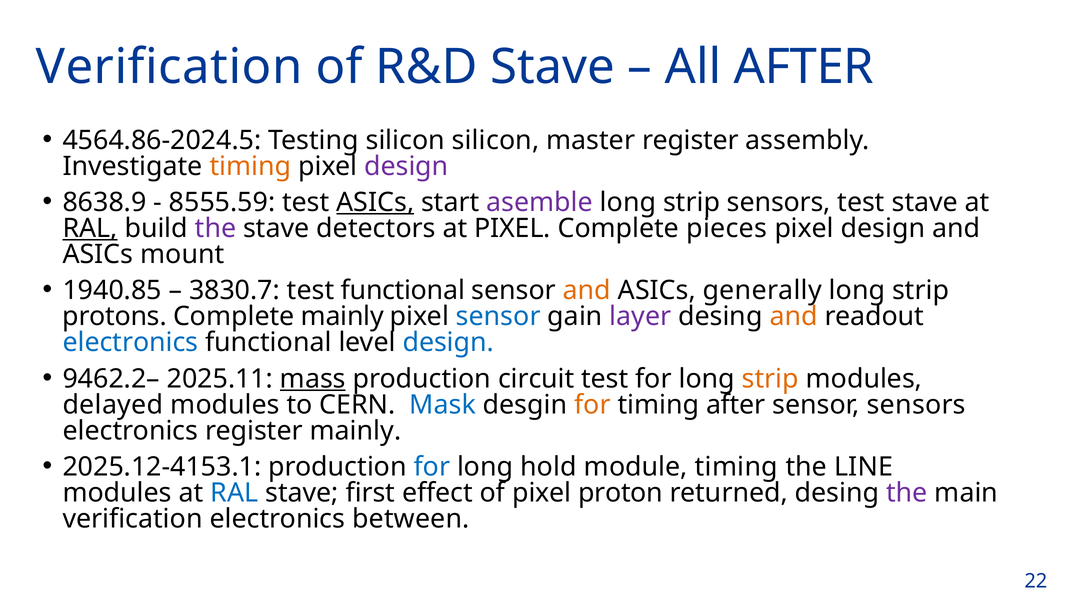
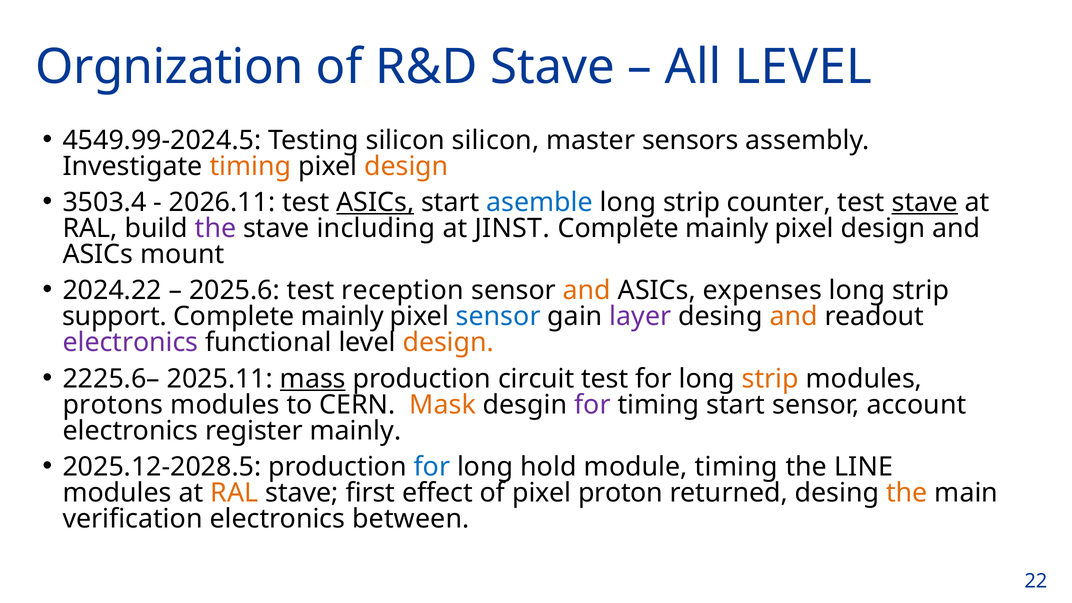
Verification at (169, 67): Verification -> Orgnization
All AFTER: AFTER -> LEVEL
4564.86-2024.5: 4564.86-2024.5 -> 4549.99-2024.5
master register: register -> sensors
design at (406, 166) colour: purple -> orange
8638.9: 8638.9 -> 3503.4
8555.59: 8555.59 -> 2026.11
asemble colour: purple -> blue
strip sensors: sensors -> counter
stave at (925, 202) underline: none -> present
RAL at (90, 228) underline: present -> none
detectors: detectors -> including
at PIXEL: PIXEL -> JINST
pieces at (727, 228): pieces -> mainly
1940.85: 1940.85 -> 2024.22
3830.7: 3830.7 -> 2025.6
test functional: functional -> reception
generally: generally -> expenses
protons: protons -> support
electronics at (130, 343) colour: blue -> purple
design at (448, 343) colour: blue -> orange
9462.2–: 9462.2– -> 2225.6–
delayed: delayed -> protons
Mask colour: blue -> orange
for at (592, 405) colour: orange -> purple
timing after: after -> start
sensor sensors: sensors -> account
2025.12-4153.1: 2025.12-4153.1 -> 2025.12-2028.5
RAL at (234, 493) colour: blue -> orange
the at (907, 493) colour: purple -> orange
